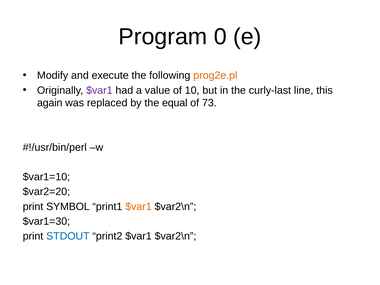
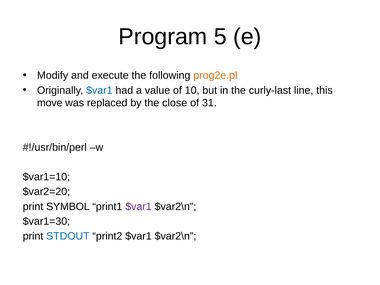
0: 0 -> 5
$var1 at (99, 90) colour: purple -> blue
again: again -> move
equal: equal -> close
73: 73 -> 31
$var1 at (139, 207) colour: orange -> purple
